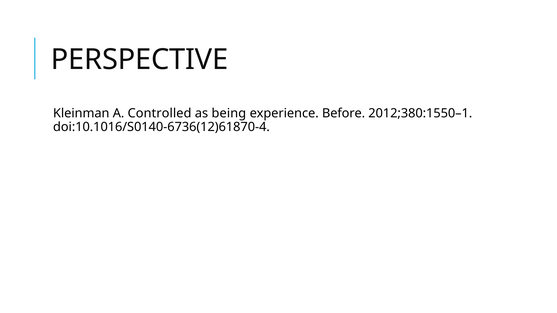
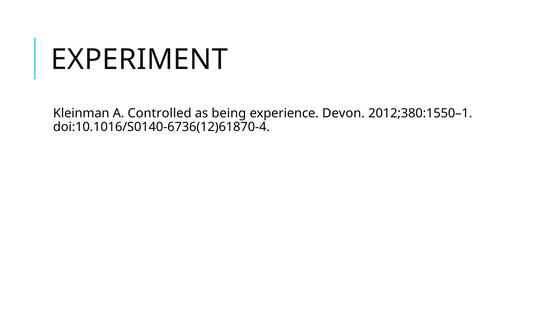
PERSPECTIVE: PERSPECTIVE -> EXPERIMENT
Before: Before -> Devon
